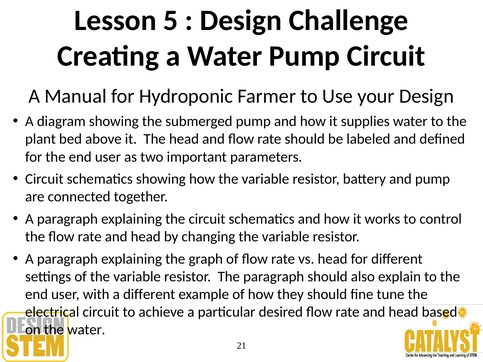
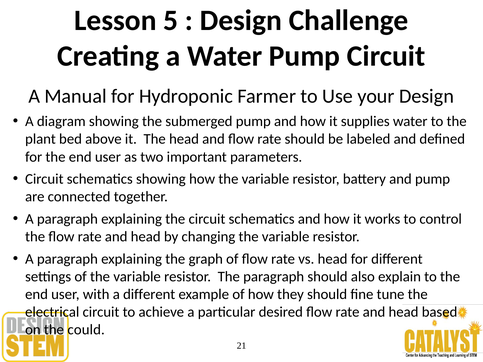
the water: water -> could
